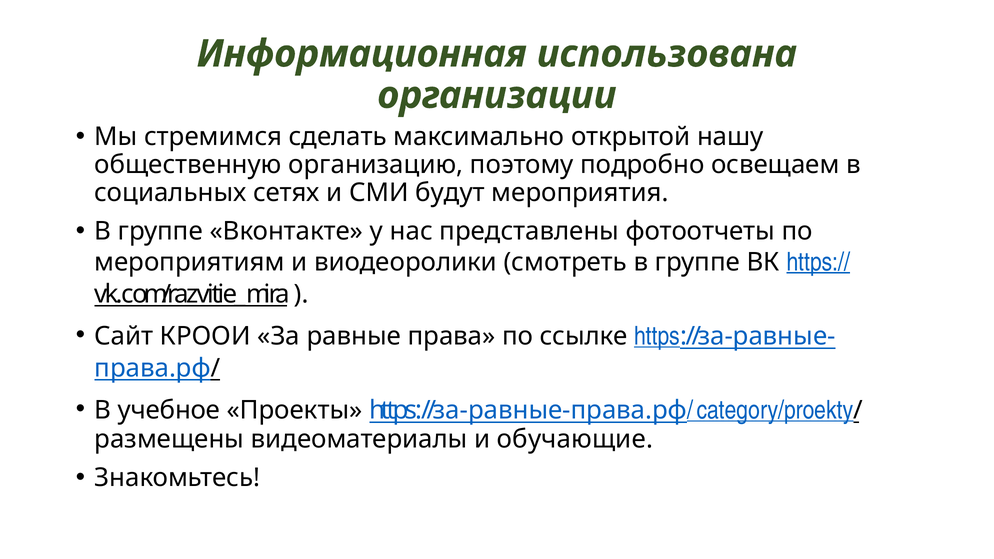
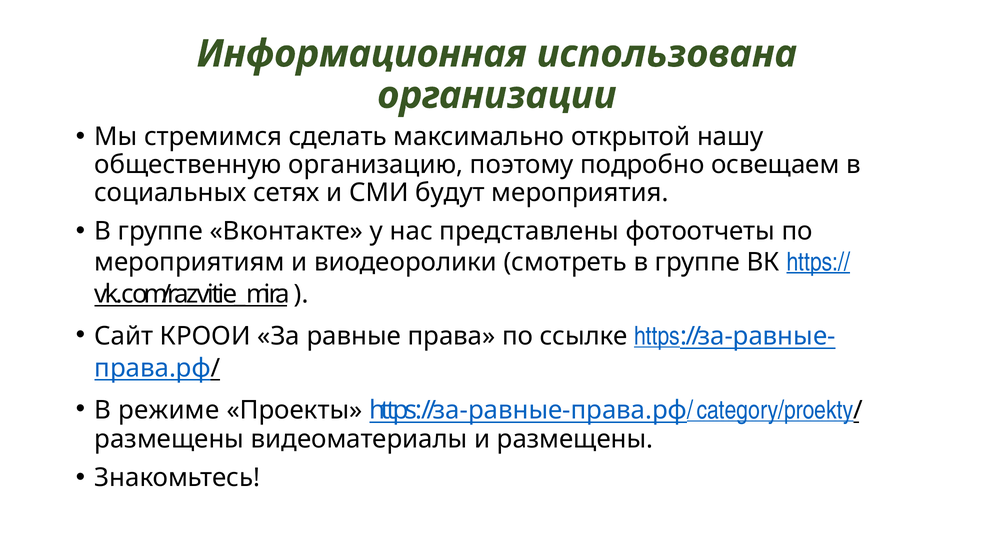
учебное: учебное -> режиме
и обучающие: обучающие -> размещены
